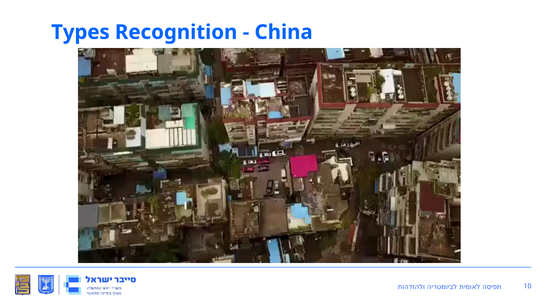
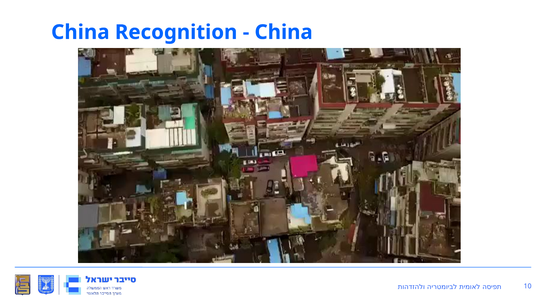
Types at (80, 32): Types -> China
